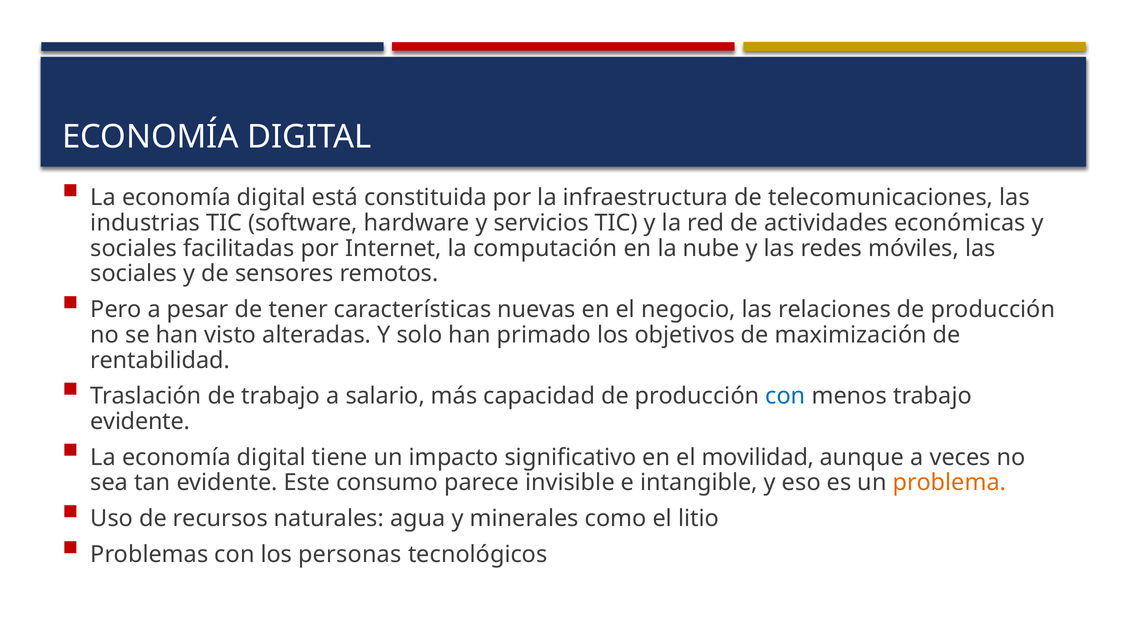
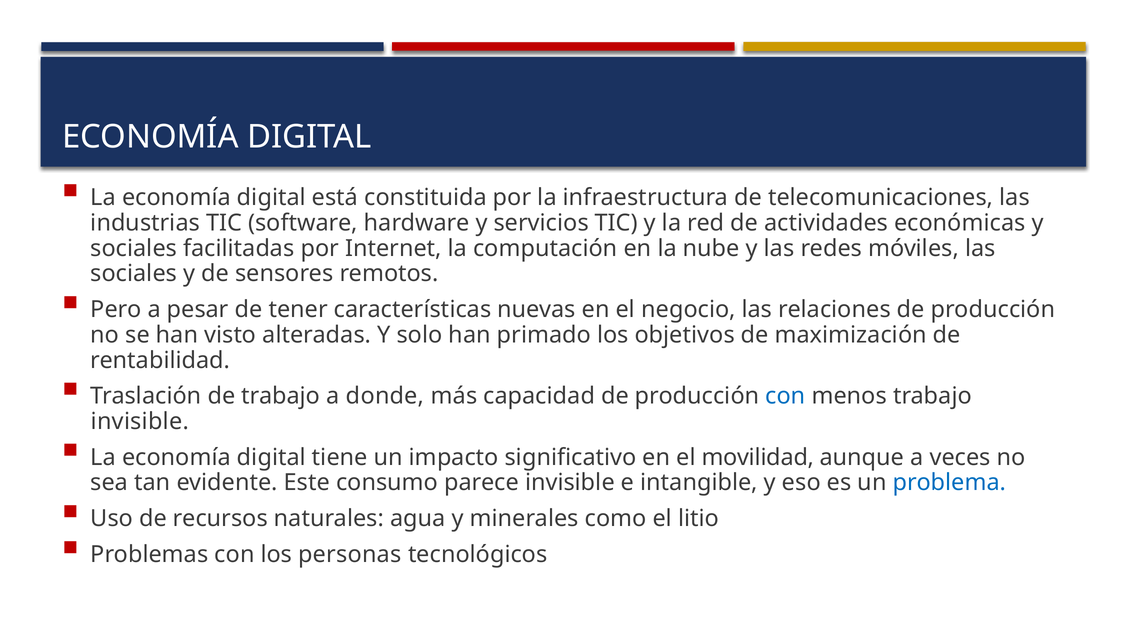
salario: salario -> donde
evidente at (140, 421): evidente -> invisible
problema colour: orange -> blue
